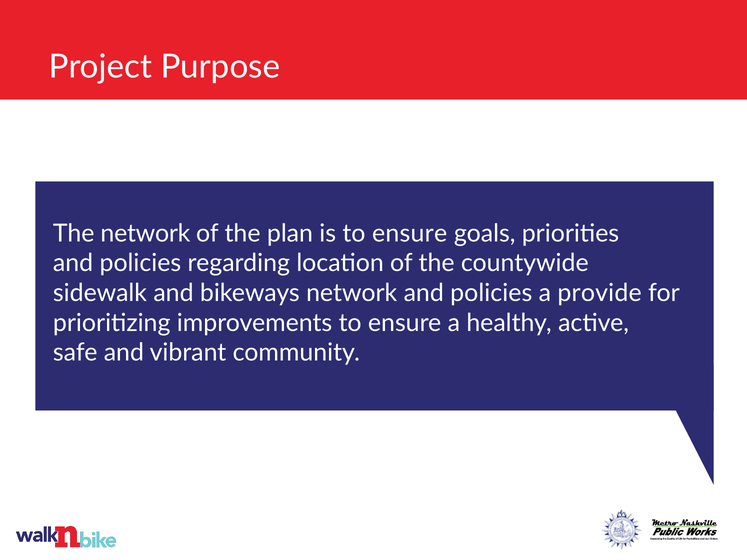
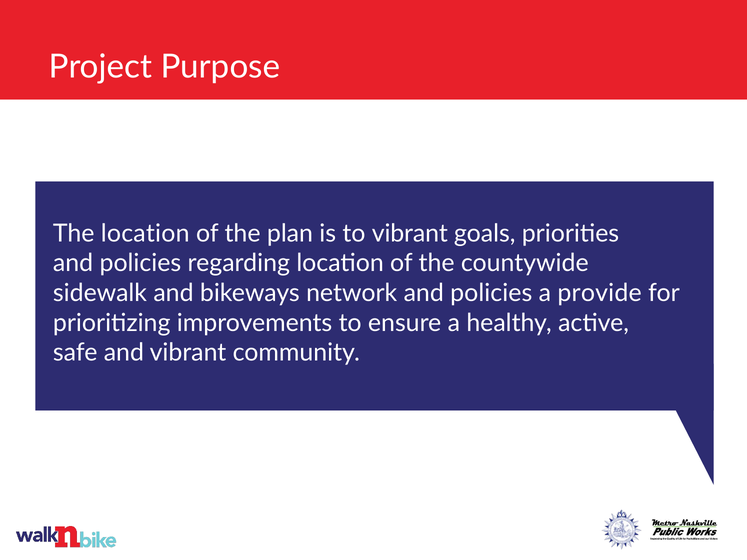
The network: network -> location
is to ensure: ensure -> vibrant
